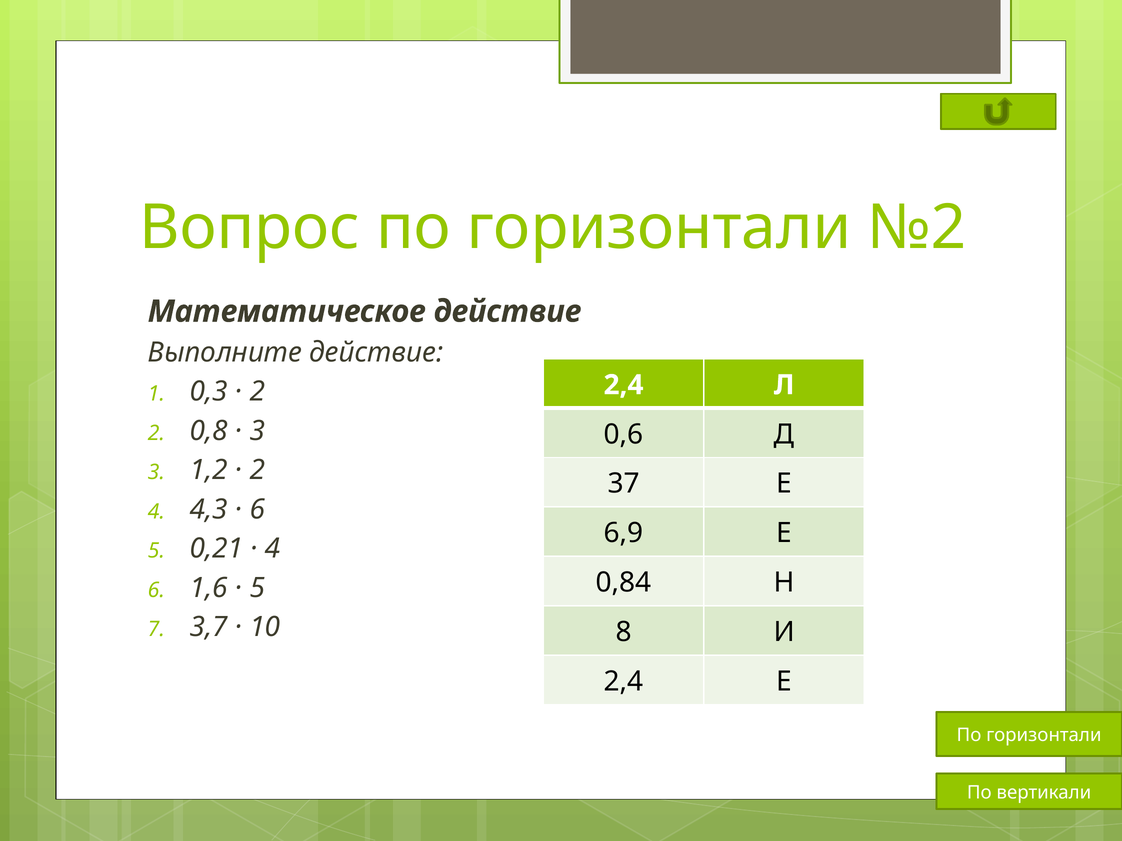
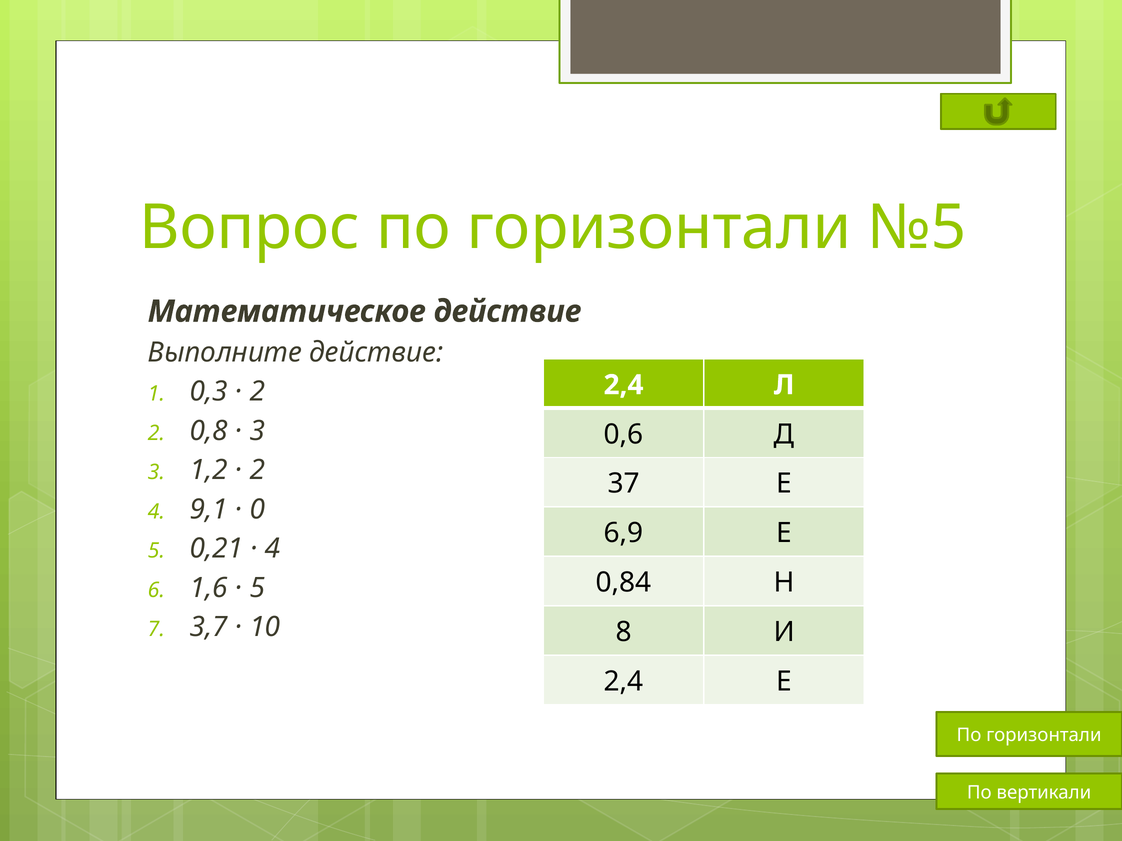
№2: №2 -> №5
4,3: 4,3 -> 9,1
6 at (257, 510): 6 -> 0
